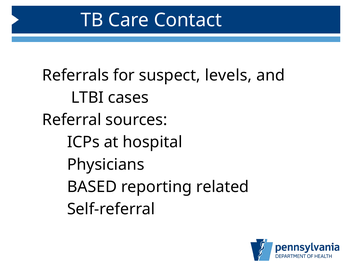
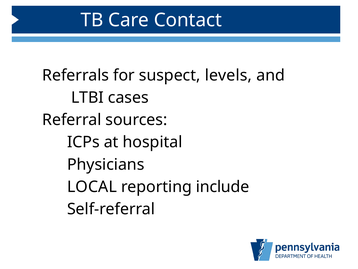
BASED: BASED -> LOCAL
related: related -> include
